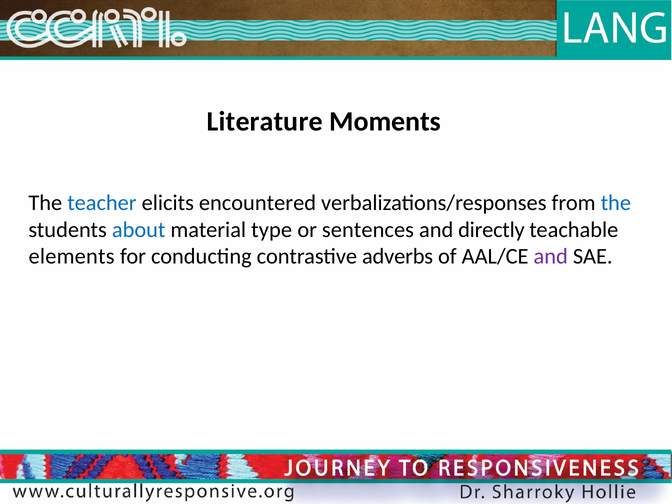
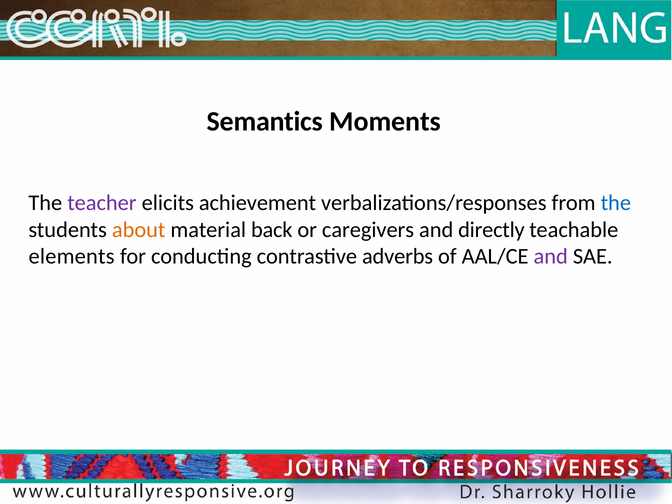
Literature: Literature -> Semantics
teacher colour: blue -> purple
encountered: encountered -> achievement
about colour: blue -> orange
type: type -> back
sentences: sentences -> caregivers
